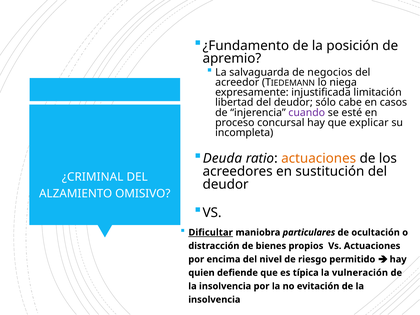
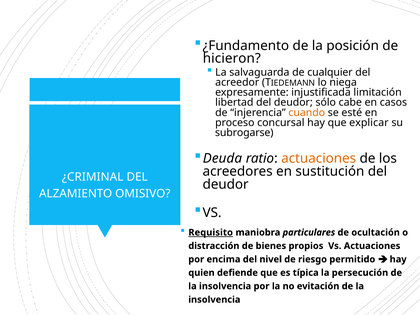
apremio: apremio -> hicieron
negocios: negocios -> cualquier
cuando colour: purple -> orange
incompleta: incompleta -> subrogarse
Dificultar: Dificultar -> Requisito
vulneración: vulneración -> persecución
